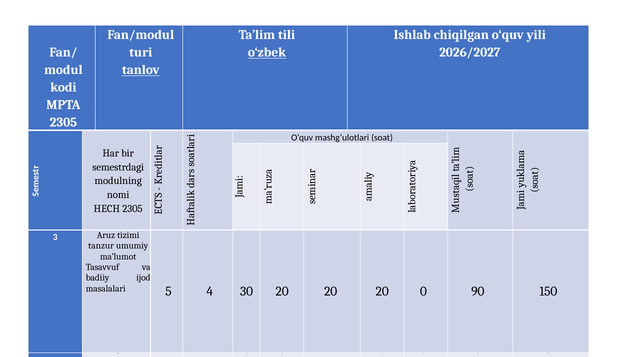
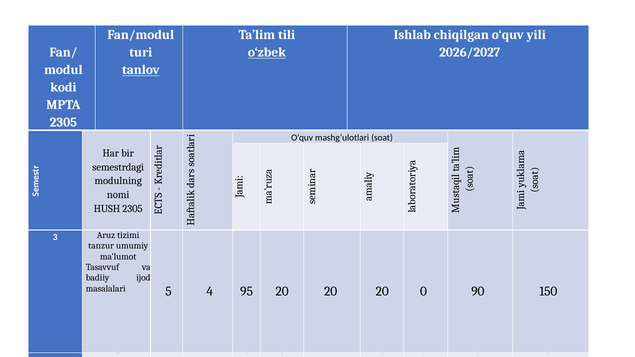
HECH: HECH -> HUSH
4 30: 30 -> 95
